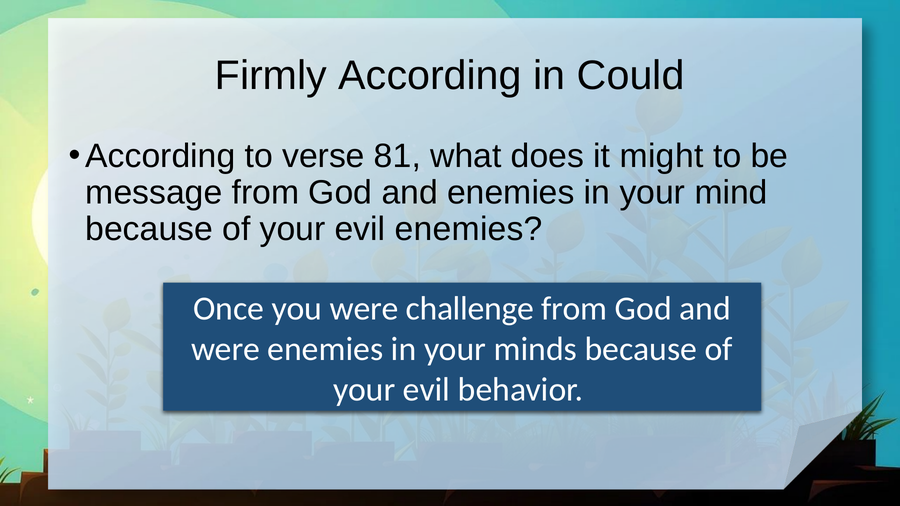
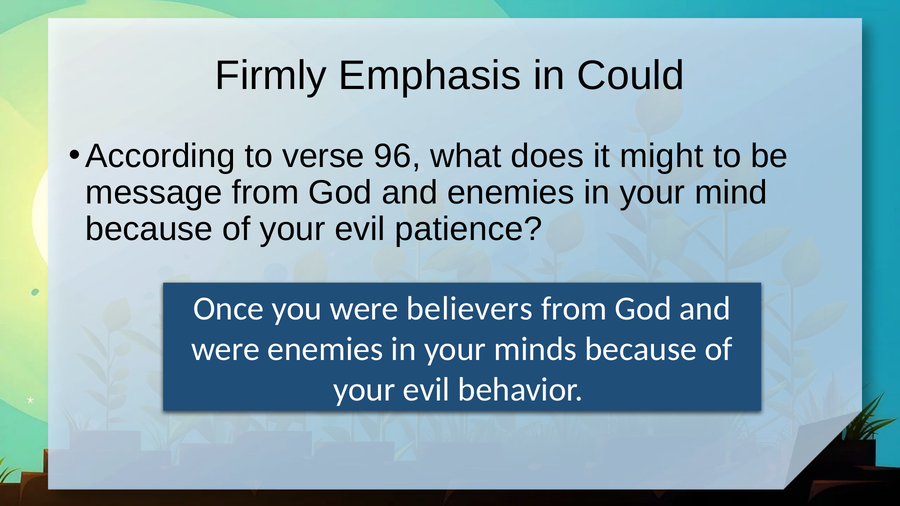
Firmly According: According -> Emphasis
81: 81 -> 96
evil enemies: enemies -> patience
challenge: challenge -> believers
